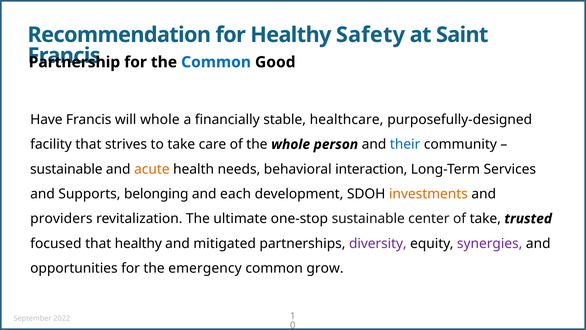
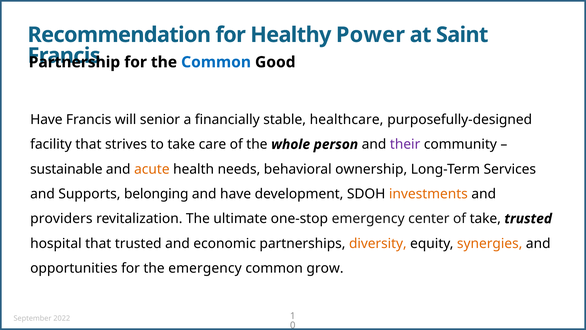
Safety: Safety -> Power
will whole: whole -> senior
their colour: blue -> purple
interaction: interaction -> ownership
and each: each -> have
one-stop sustainable: sustainable -> emergency
focused: focused -> hospital
that healthy: healthy -> trusted
mitigated: mitigated -> economic
diversity colour: purple -> orange
synergies colour: purple -> orange
